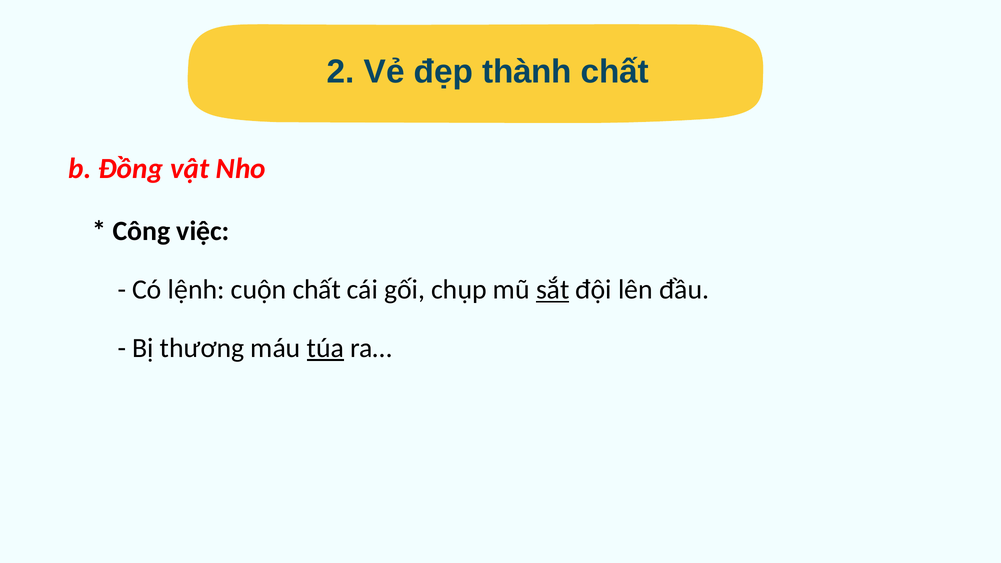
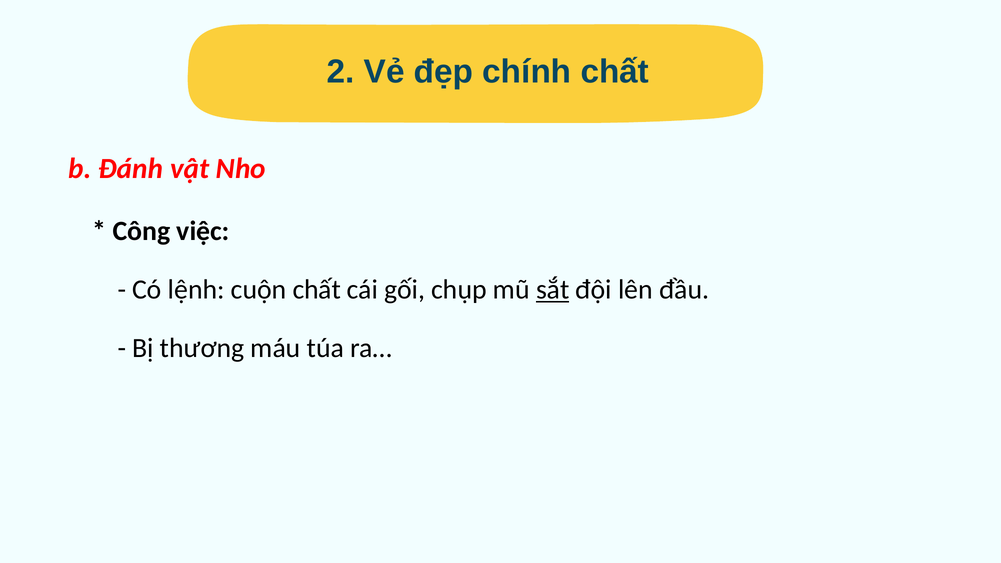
thành: thành -> chính
Đồng: Đồng -> Đánh
túa underline: present -> none
